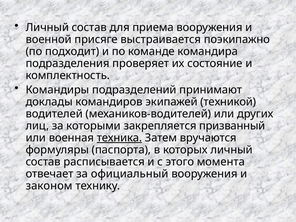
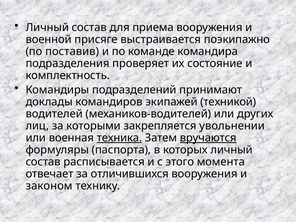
подходит: подходит -> поставив
призванный: призванный -> увольнении
вручаются underline: none -> present
официальный: официальный -> отличившихся
